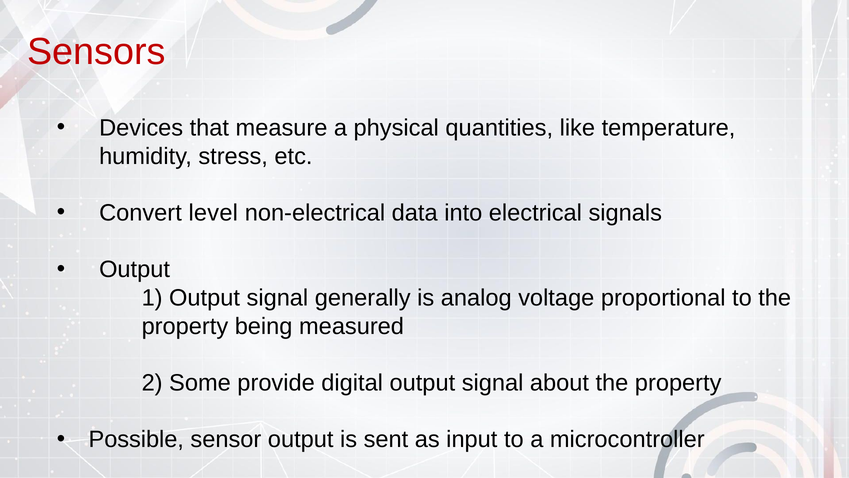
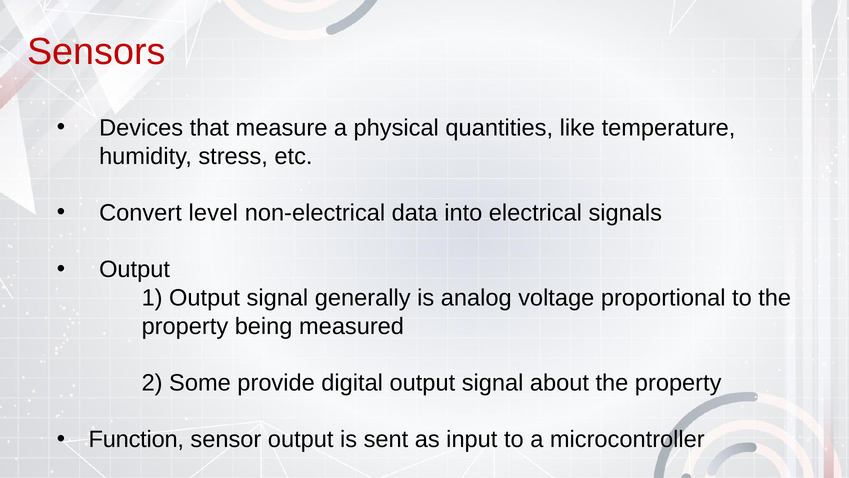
Possible: Possible -> Function
